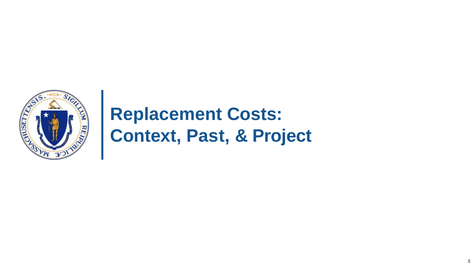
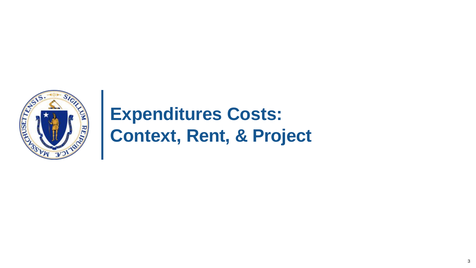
Replacement: Replacement -> Expenditures
Past: Past -> Rent
